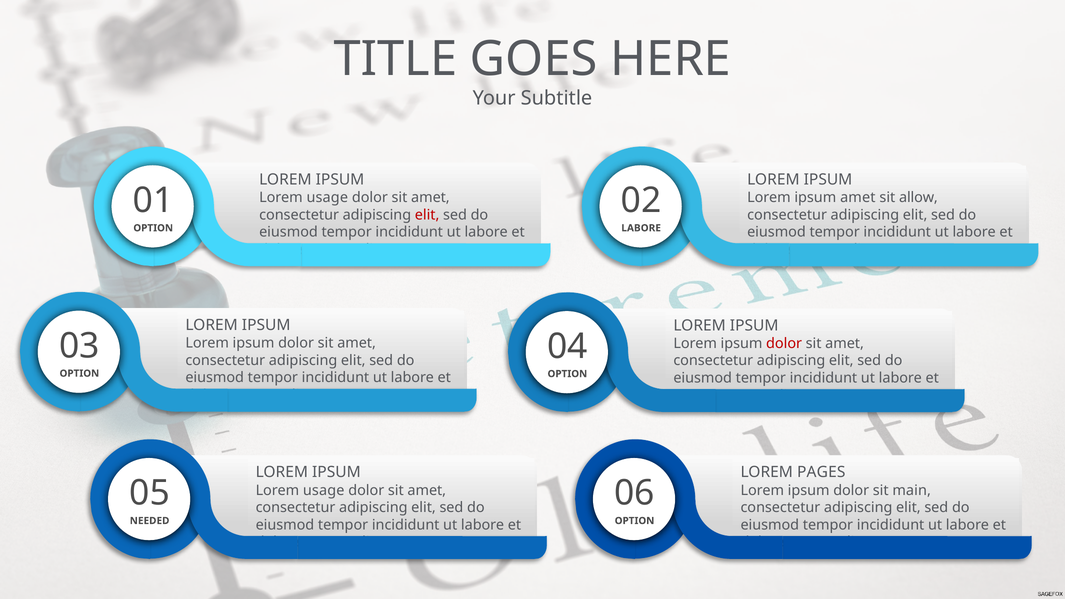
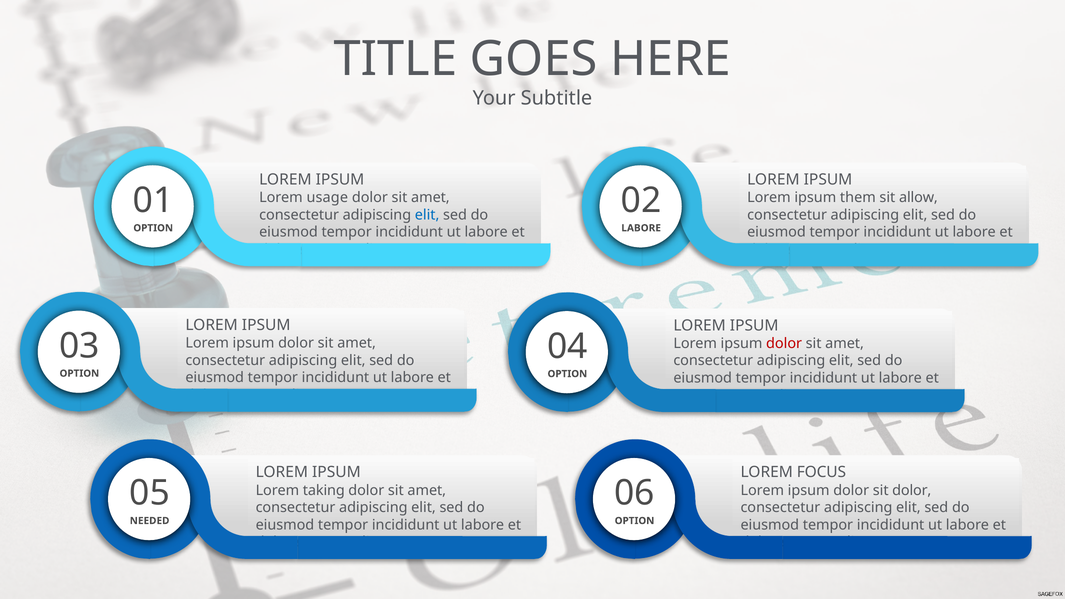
ipsum amet: amet -> them
elit at (427, 215) colour: red -> blue
PAGES: PAGES -> FOCUS
usage at (324, 490): usage -> taking
sit main: main -> dolor
